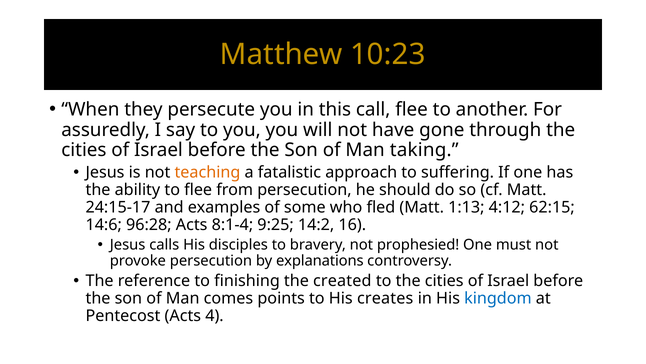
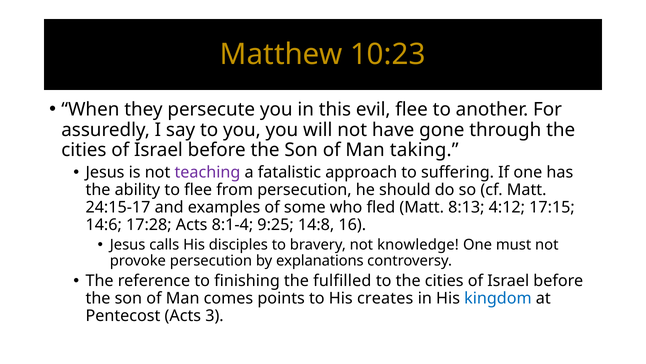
call: call -> evil
teaching colour: orange -> purple
1:13: 1:13 -> 8:13
62:15: 62:15 -> 17:15
96:28: 96:28 -> 17:28
14:2: 14:2 -> 14:8
prophesied: prophesied -> knowledge
created: created -> fulfilled
4: 4 -> 3
